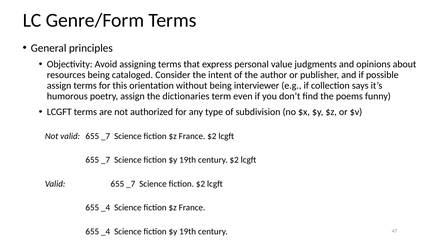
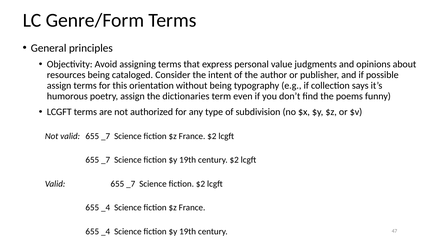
interviewer: interviewer -> typography
